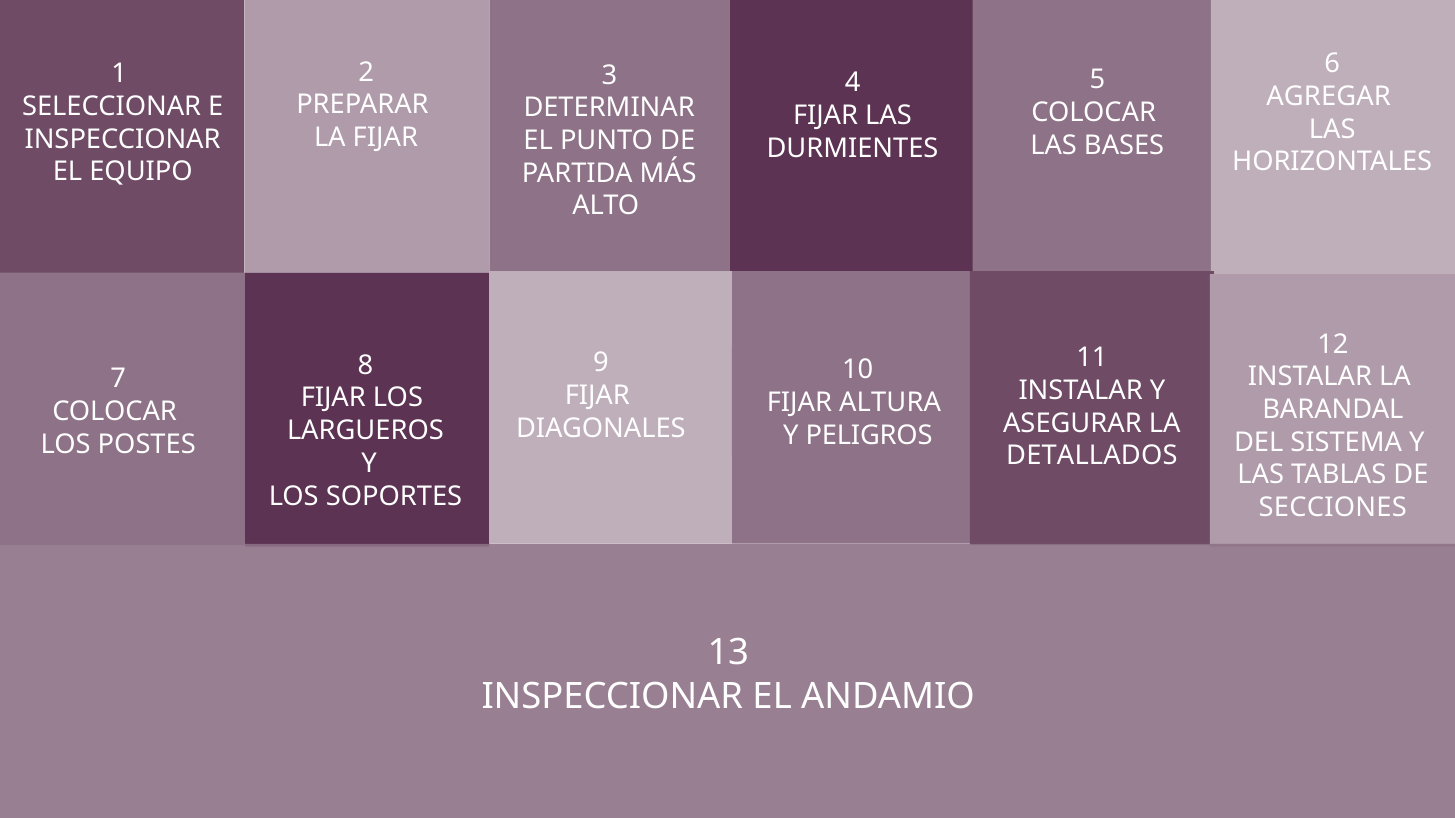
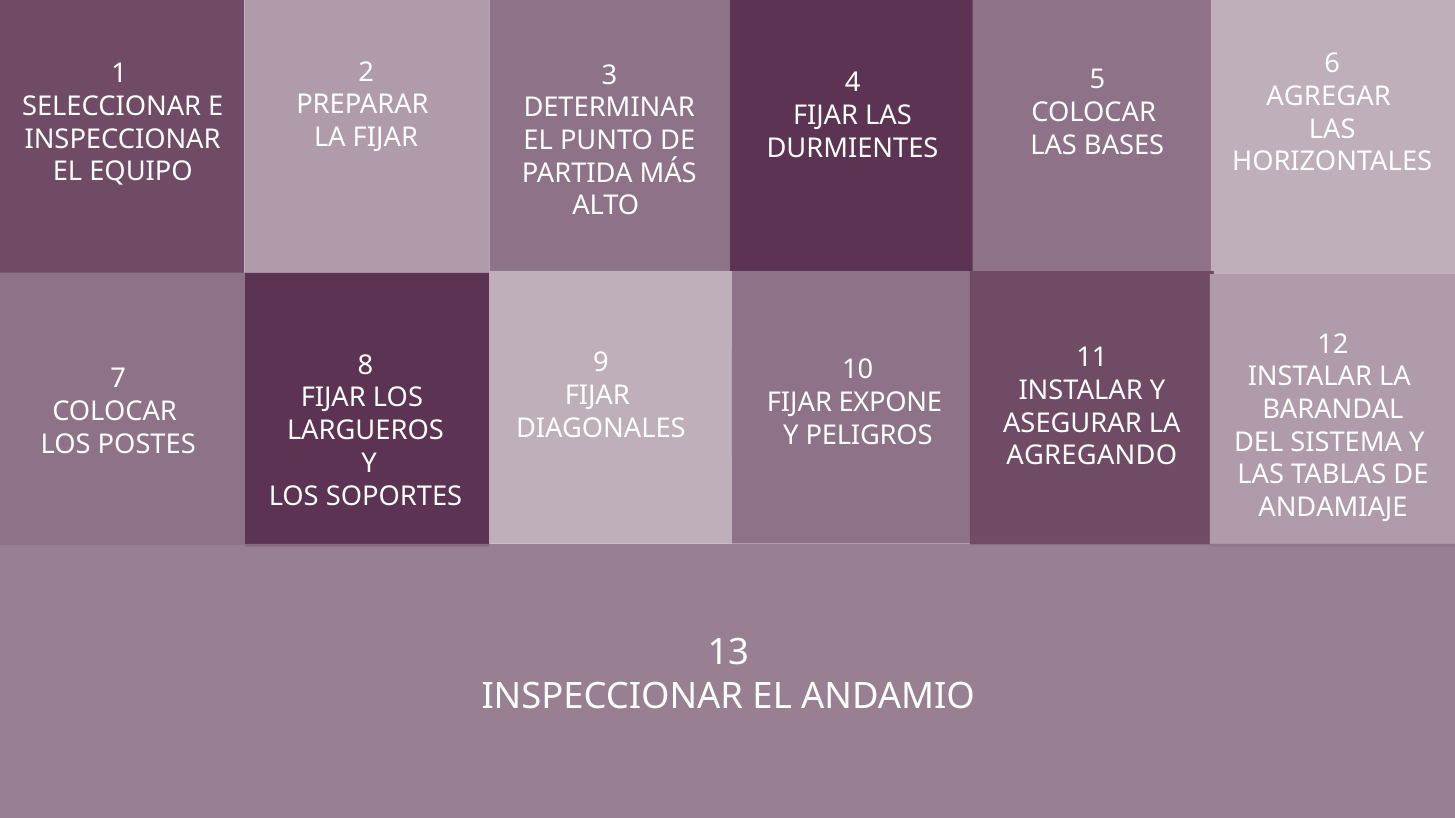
ALTURA: ALTURA -> EXPONE
DETALLADOS: DETALLADOS -> AGREGANDO
SECCIONES: SECCIONES -> ANDAMIAJE
